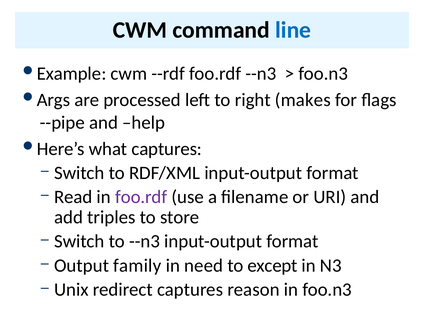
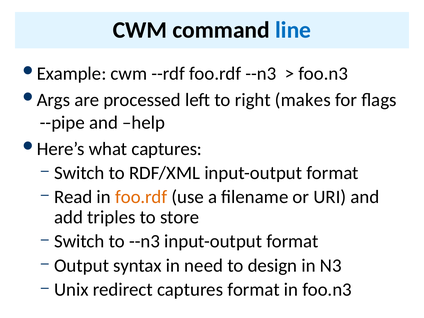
foo.rdf at (141, 197) colour: purple -> orange
family: family -> syntax
except: except -> design
captures reason: reason -> format
